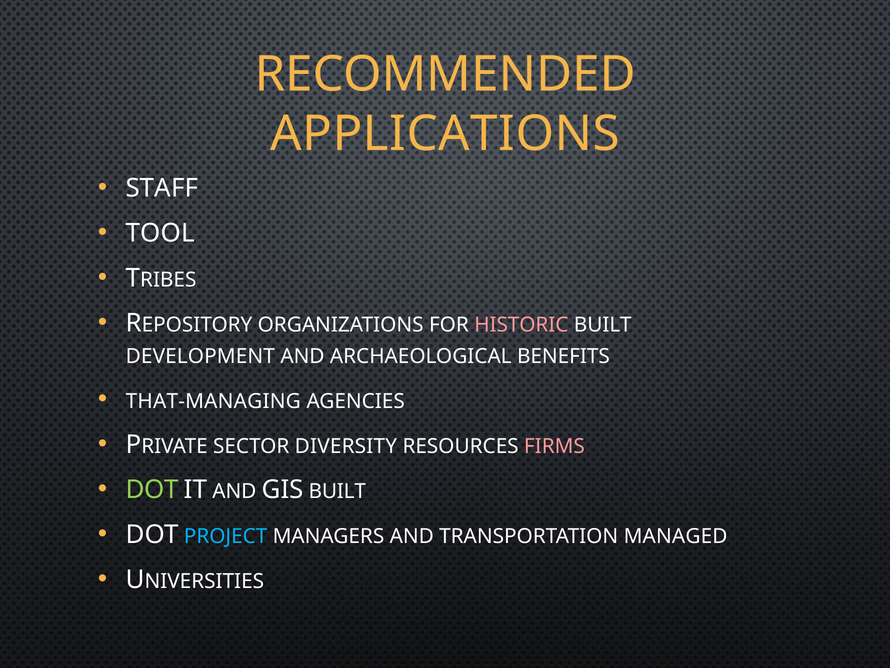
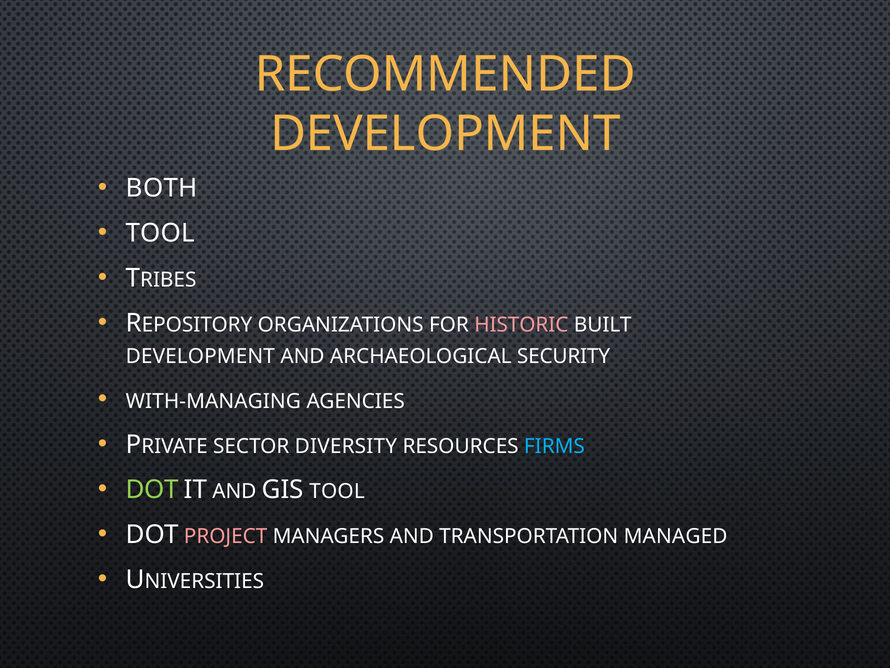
APPLICATIONS at (445, 134): APPLICATIONS -> DEVELOPMENT
STAFF: STAFF -> BOTH
BENEFITS: BENEFITS -> SECURITY
THAT-MANAGING: THAT-MANAGING -> WITH-MANAGING
FIRMS colour: pink -> light blue
GIS BUILT: BUILT -> TOOL
PROJECT colour: light blue -> pink
